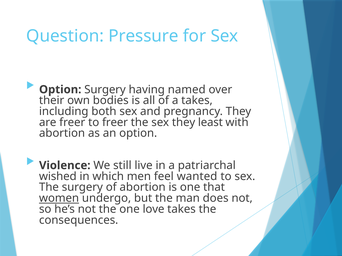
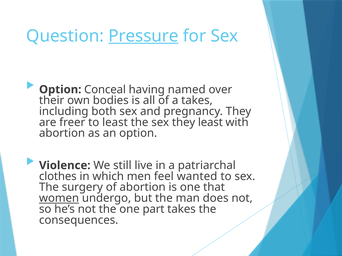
Pressure underline: none -> present
Option Surgery: Surgery -> Conceal
to freer: freer -> least
wished: wished -> clothes
love: love -> part
